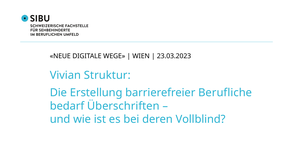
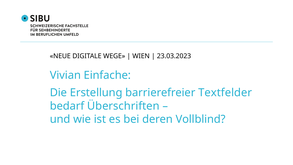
Struktur: Struktur -> Einfache
Berufliche: Berufliche -> Textfelder
